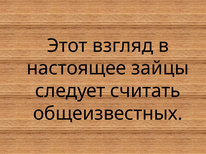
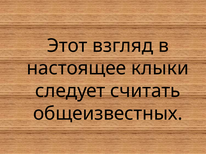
зайцы: зайцы -> клыки
